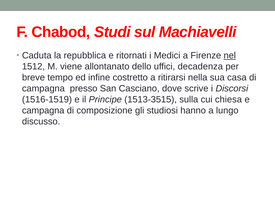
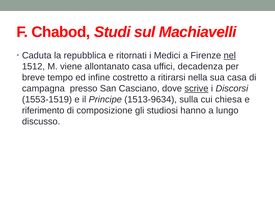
allontanato dello: dello -> casa
scrive underline: none -> present
1516-1519: 1516-1519 -> 1553-1519
1513-3515: 1513-3515 -> 1513-9634
campagna at (43, 111): campagna -> riferimento
